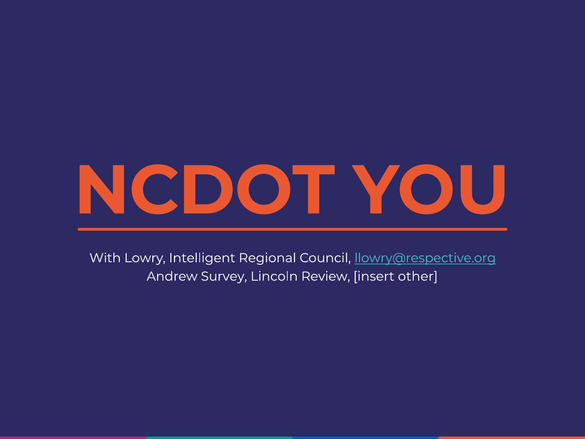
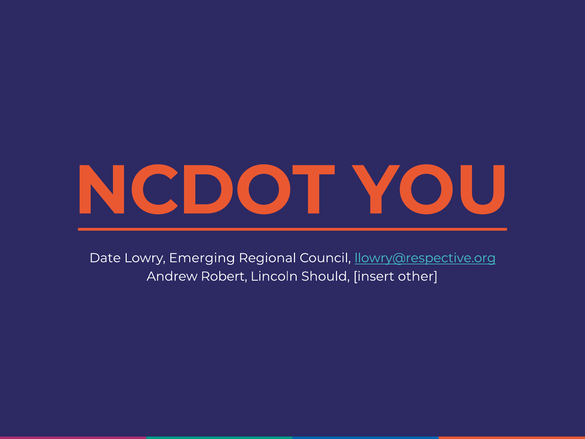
With: With -> Date
Intelligent: Intelligent -> Emerging
Survey: Survey -> Robert
Review: Review -> Should
